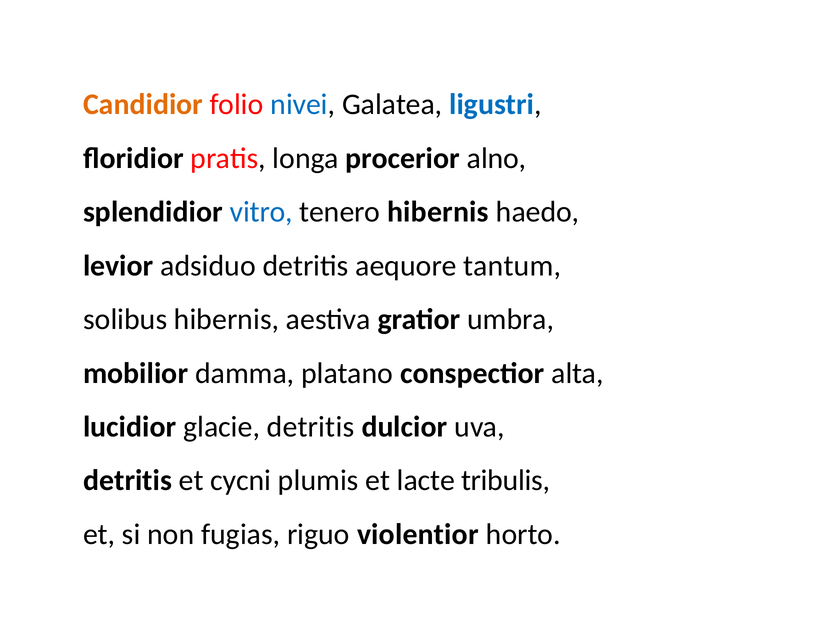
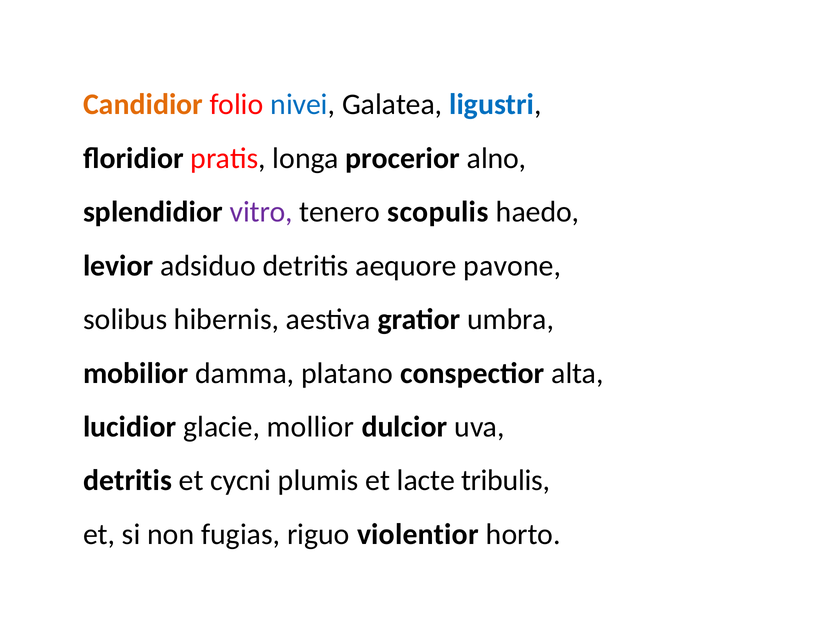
vitro colour: blue -> purple
tenero hibernis: hibernis -> scopulis
tantum: tantum -> pavone
glacie detritis: detritis -> mollior
